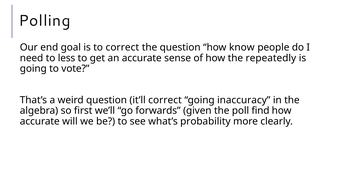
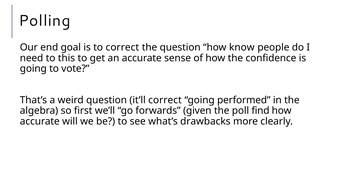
less: less -> this
repeatedly: repeatedly -> confidence
inaccuracy: inaccuracy -> performed
probability: probability -> drawbacks
